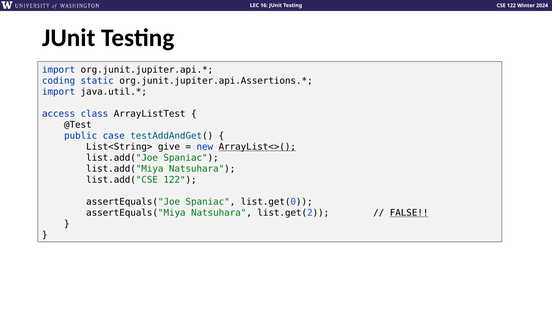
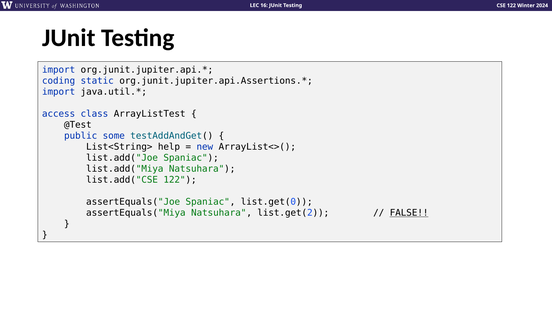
case: case -> some
give: give -> help
ArrayList<>( underline: present -> none
